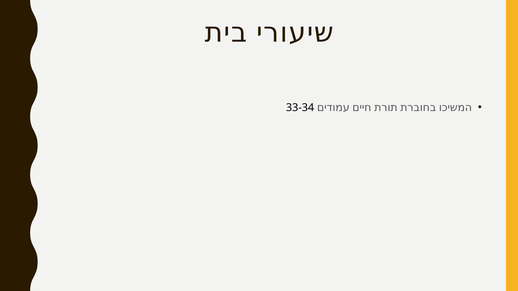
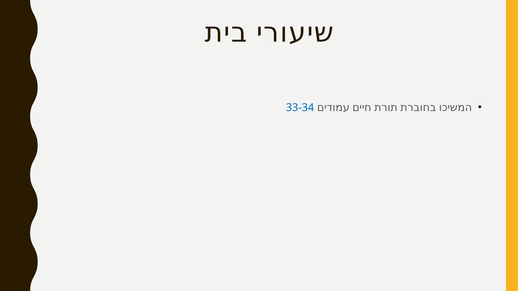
33-34 colour: black -> blue
